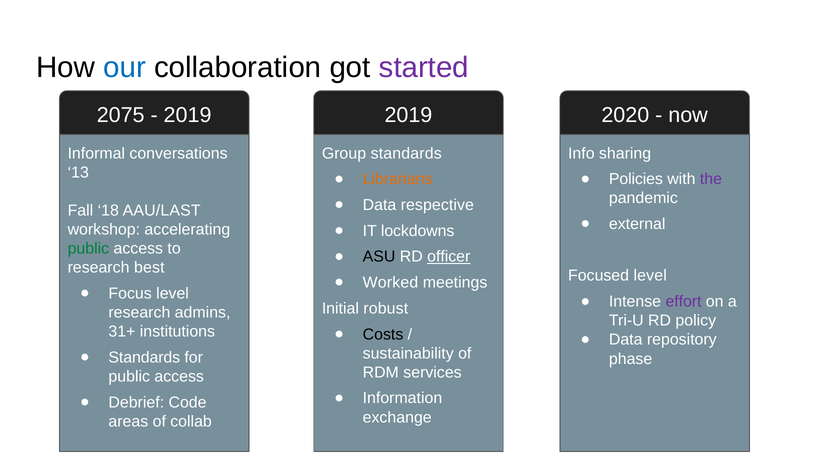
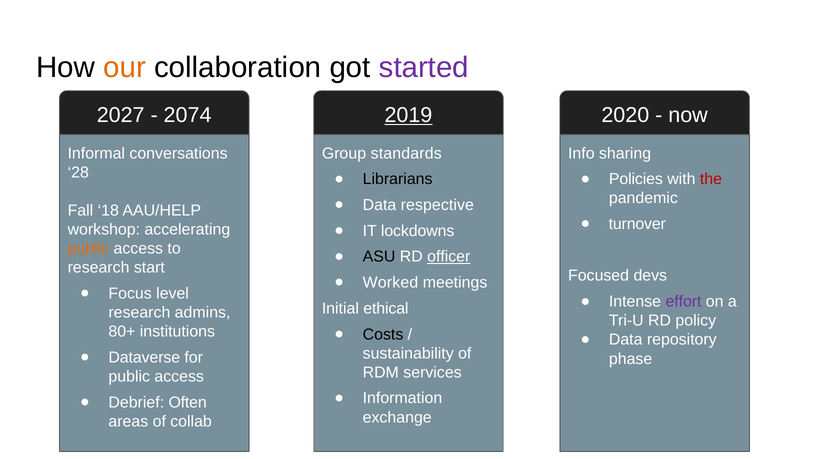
our colour: blue -> orange
2075: 2075 -> 2027
2019 at (188, 115): 2019 -> 2074
2019 at (408, 115) underline: none -> present
13: 13 -> 28
Librarians colour: orange -> black
the colour: purple -> red
AAU/LAST: AAU/LAST -> AAU/HELP
external: external -> turnover
public at (88, 249) colour: green -> orange
best: best -> start
Focused level: level -> devs
robust: robust -> ethical
31+: 31+ -> 80+
Standards at (144, 358): Standards -> Dataverse
Code: Code -> Often
